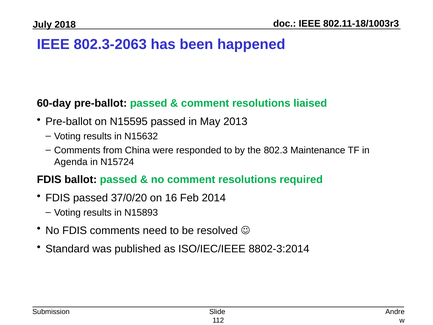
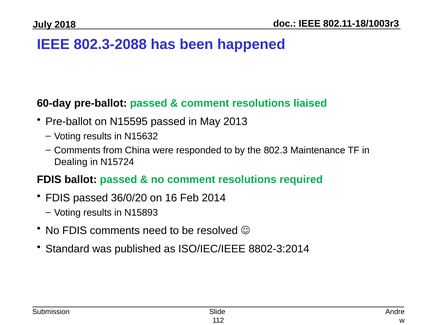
802.3-2063: 802.3-2063 -> 802.3-2088
Agenda: Agenda -> Dealing
37/0/20: 37/0/20 -> 36/0/20
